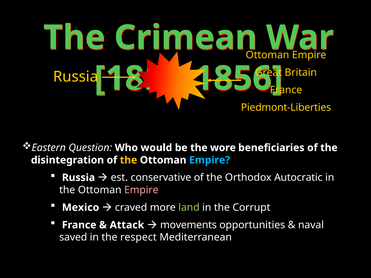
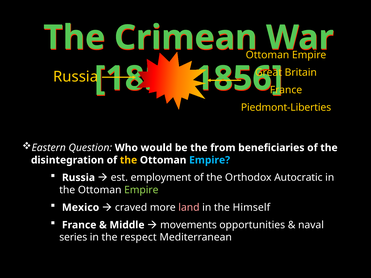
wore: wore -> from
conservative: conservative -> employment
Empire at (141, 190) colour: pink -> light green
land colour: light green -> pink
Corrupt: Corrupt -> Himself
Attack: Attack -> Middle
saved: saved -> series
